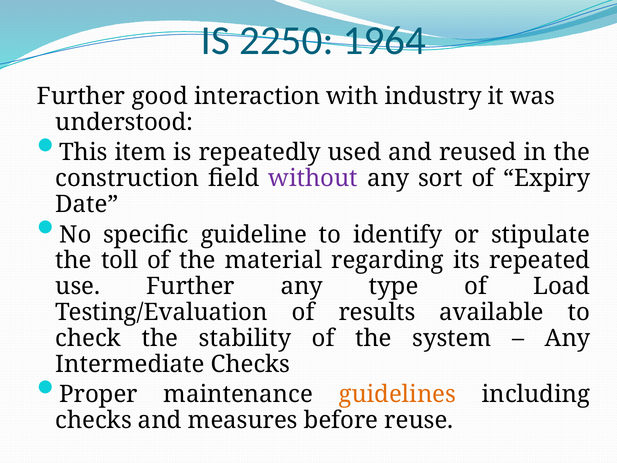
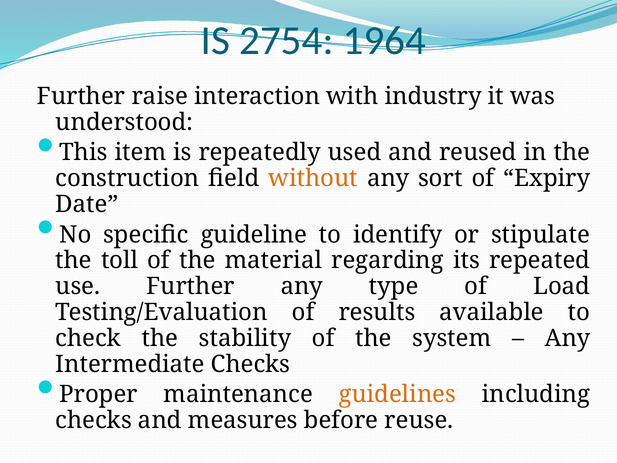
2250: 2250 -> 2754
good: good -> raise
without colour: purple -> orange
